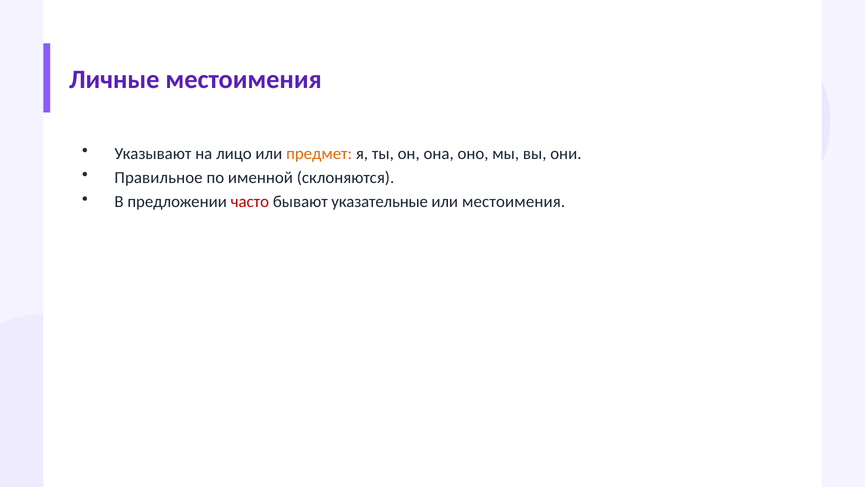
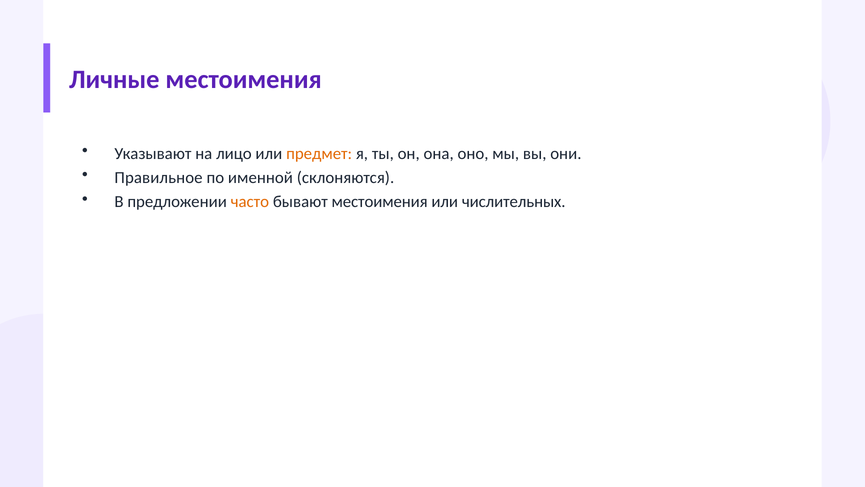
часто colour: red -> orange
бывают указательные: указательные -> местоимения
или местоимения: местоимения -> числительных
